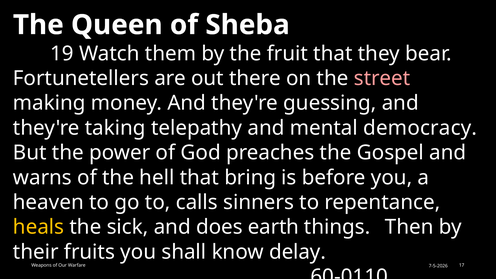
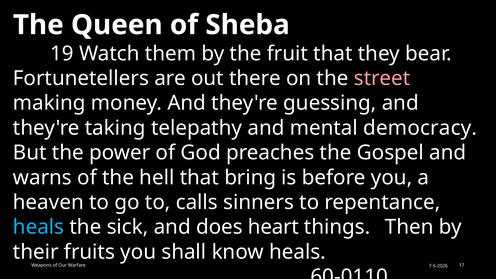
heals at (39, 227) colour: yellow -> light blue
earth: earth -> heart
know delay: delay -> heals
